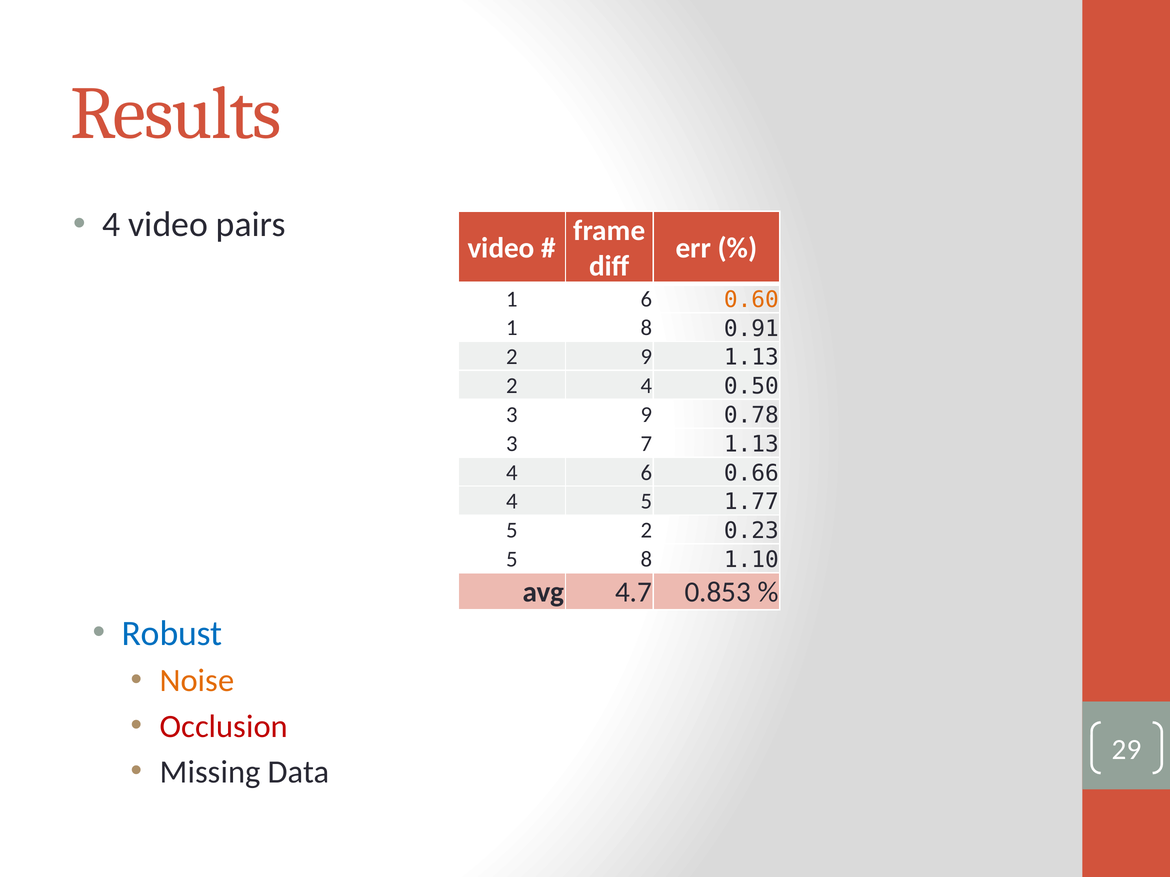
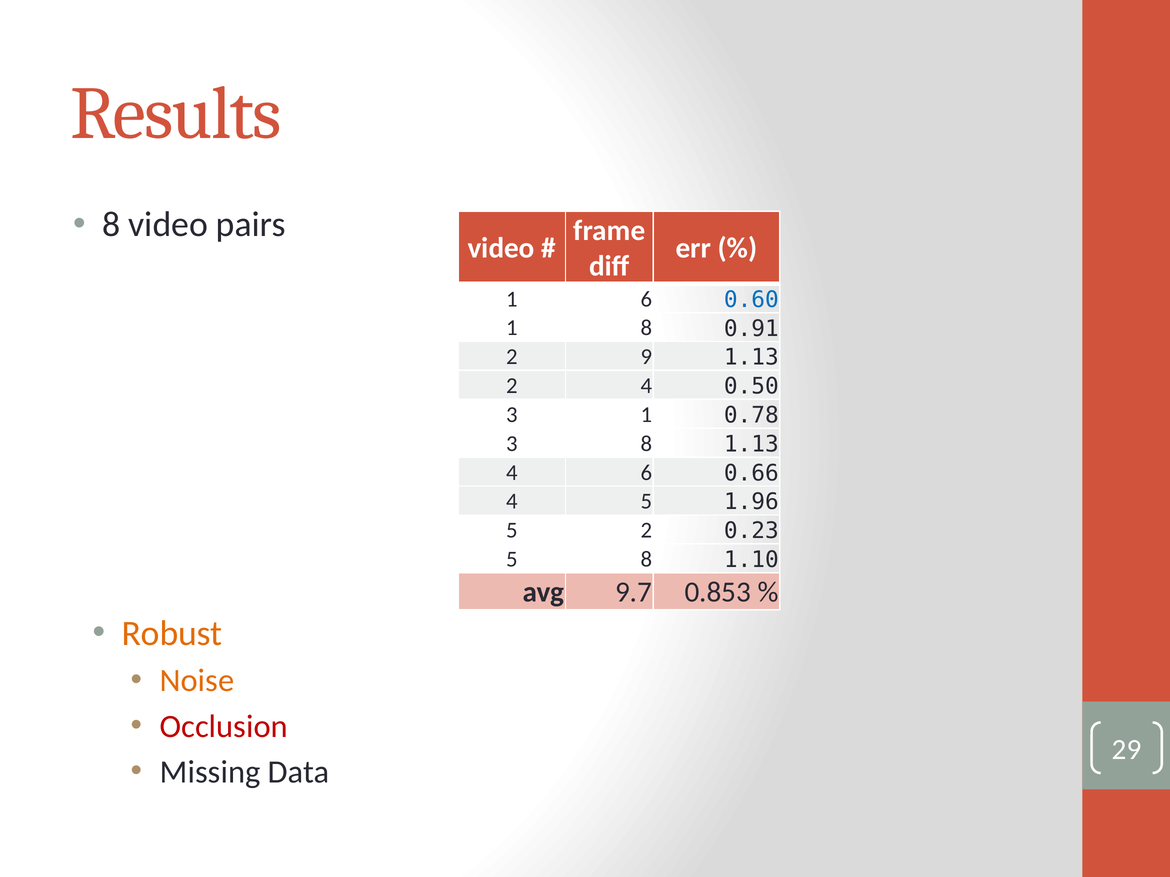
4 at (111, 225): 4 -> 8
0.60 colour: orange -> blue
3 9: 9 -> 1
3 7: 7 -> 8
1.77: 1.77 -> 1.96
4.7: 4.7 -> 9.7
Robust colour: blue -> orange
